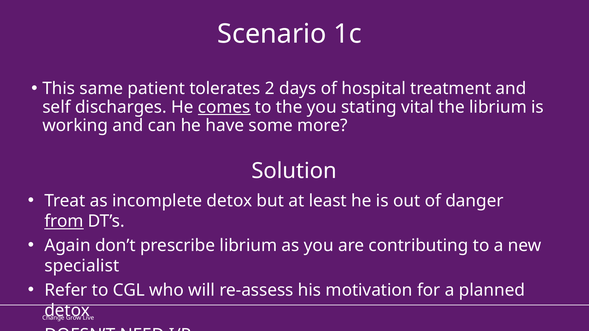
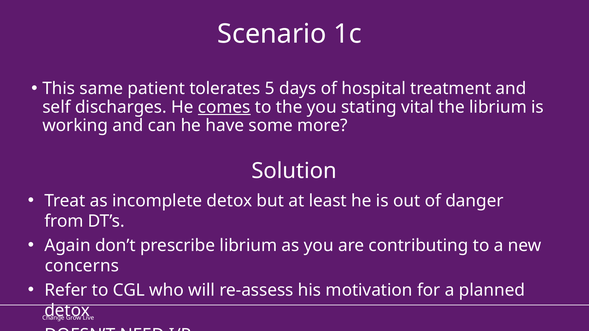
2: 2 -> 5
from underline: present -> none
specialist: specialist -> concerns
